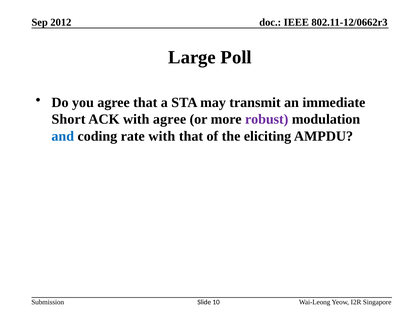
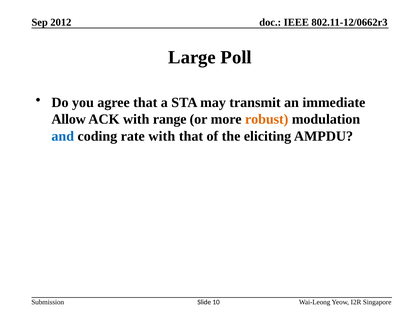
Short: Short -> Allow
with agree: agree -> range
robust colour: purple -> orange
